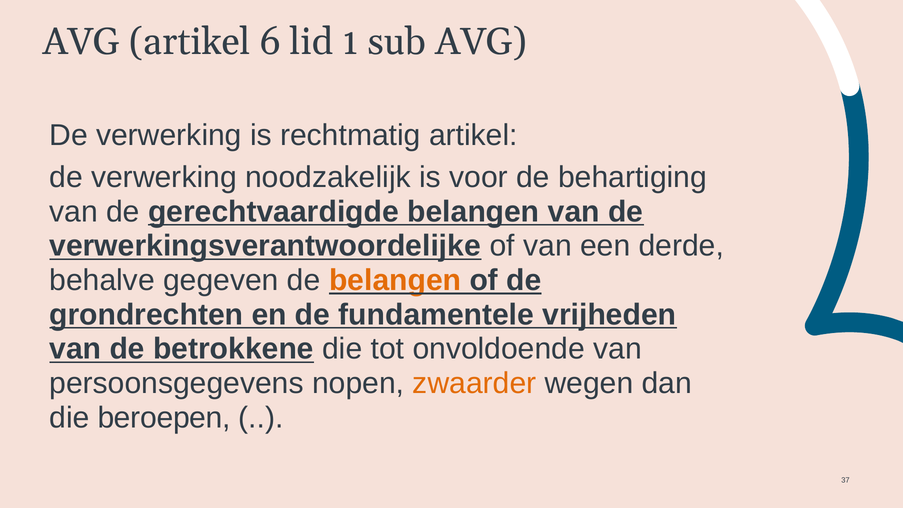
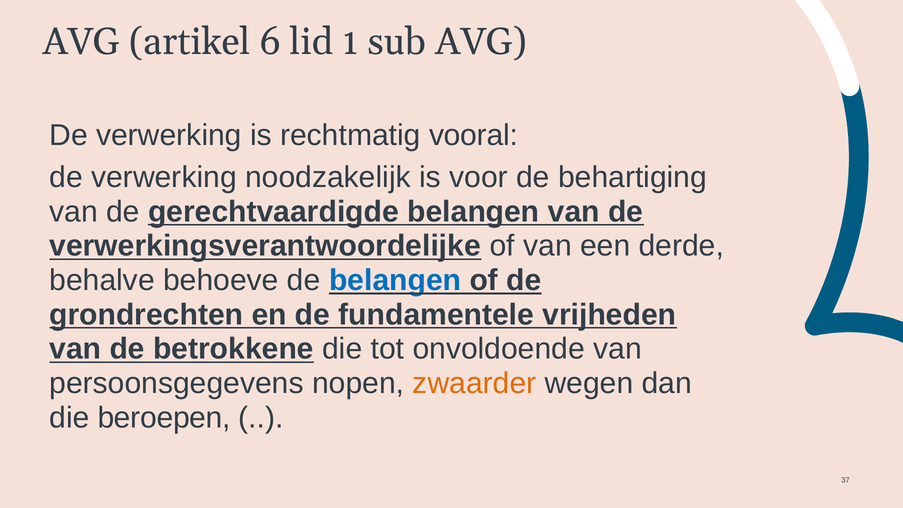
rechtmatig artikel: artikel -> vooral
gegeven: gegeven -> behoeve
belangen at (395, 280) colour: orange -> blue
